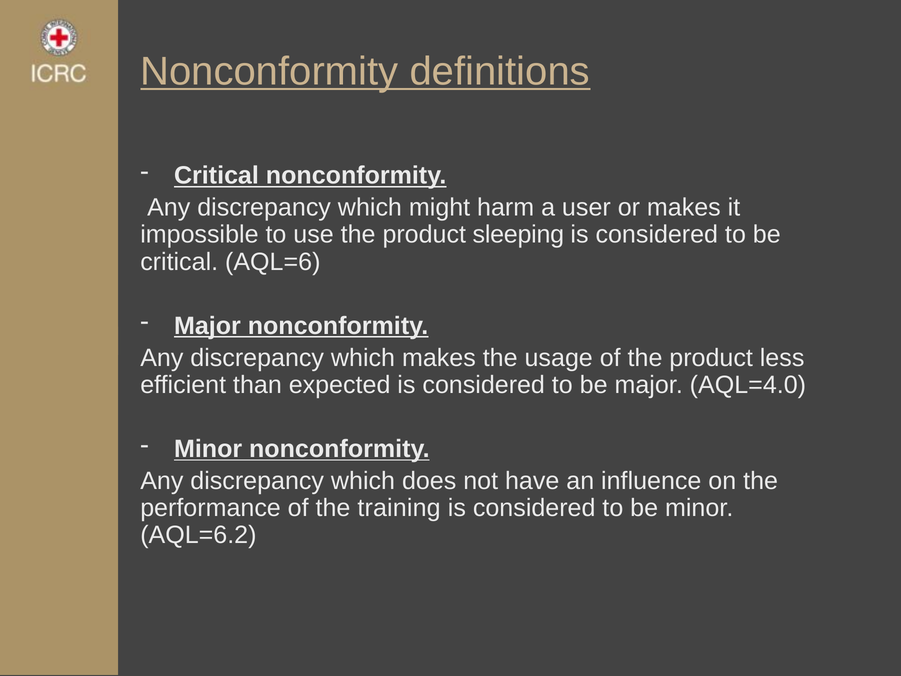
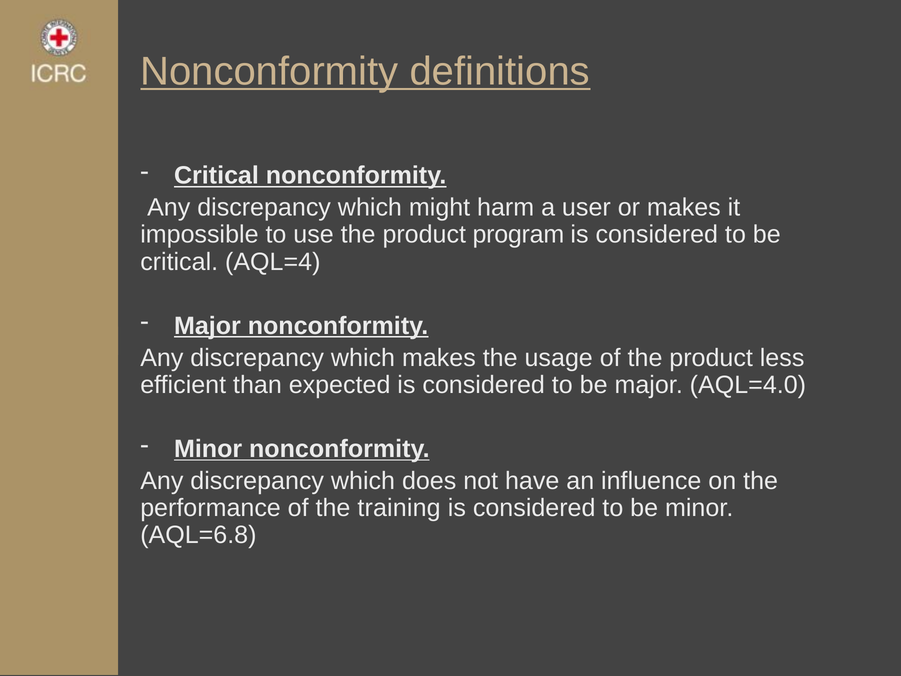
sleeping: sleeping -> program
AQL=6: AQL=6 -> AQL=4
AQL=6.2: AQL=6.2 -> AQL=6.8
